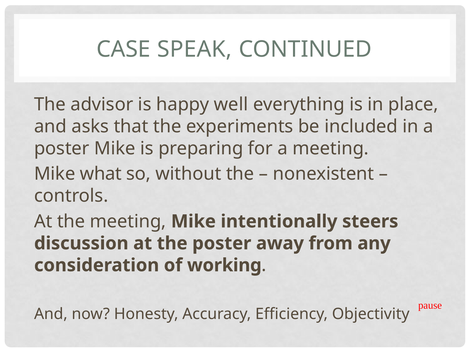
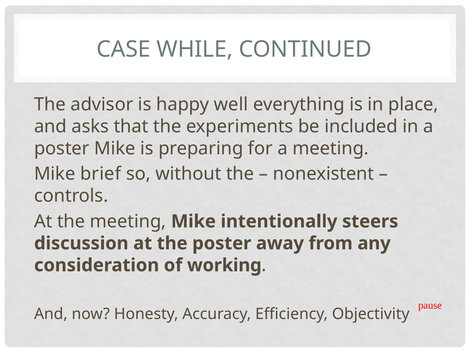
SPEAK: SPEAK -> WHILE
what: what -> brief
